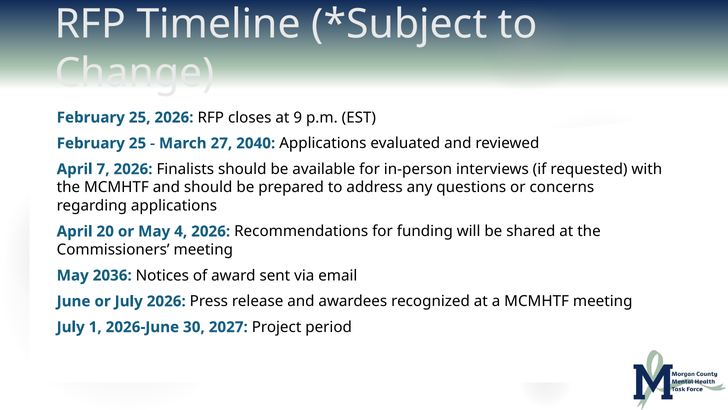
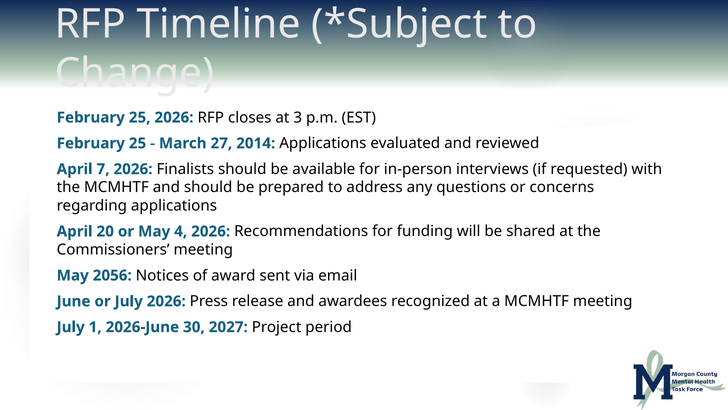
9: 9 -> 3
2040: 2040 -> 2014
2036: 2036 -> 2056
